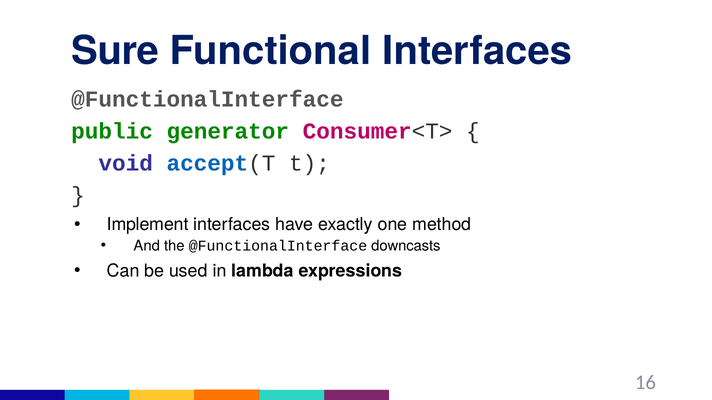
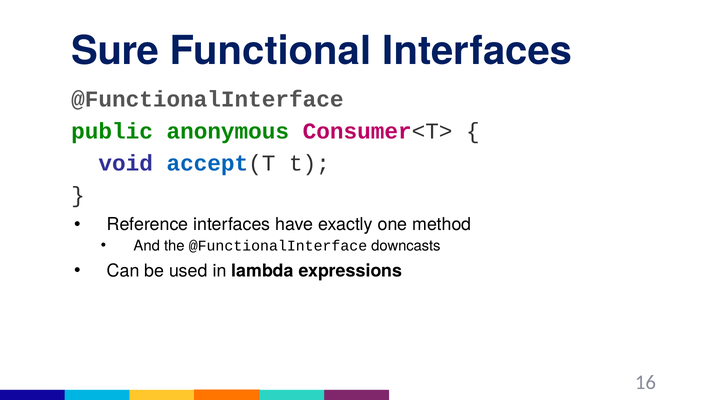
generator: generator -> anonymous
Implement: Implement -> Reference
